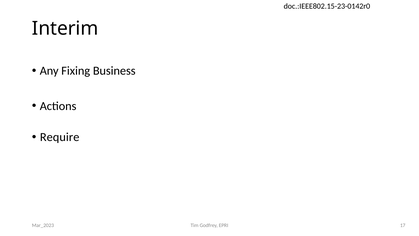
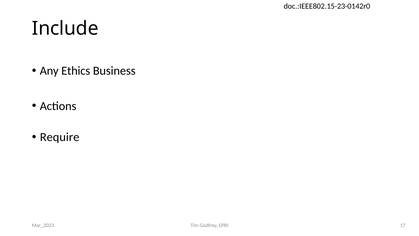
Interim: Interim -> Include
Fixing: Fixing -> Ethics
